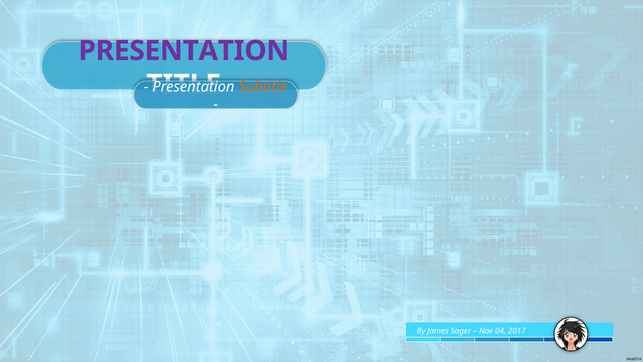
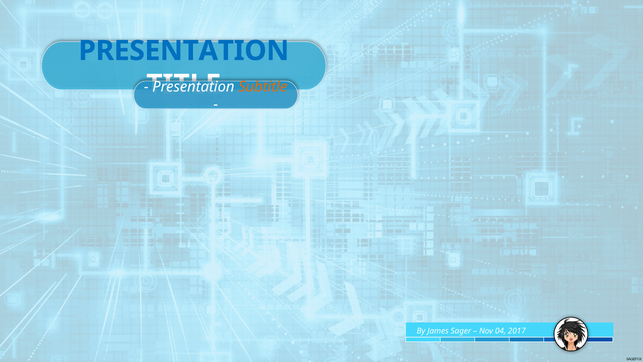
PRESENTATION at (184, 51) colour: purple -> blue
